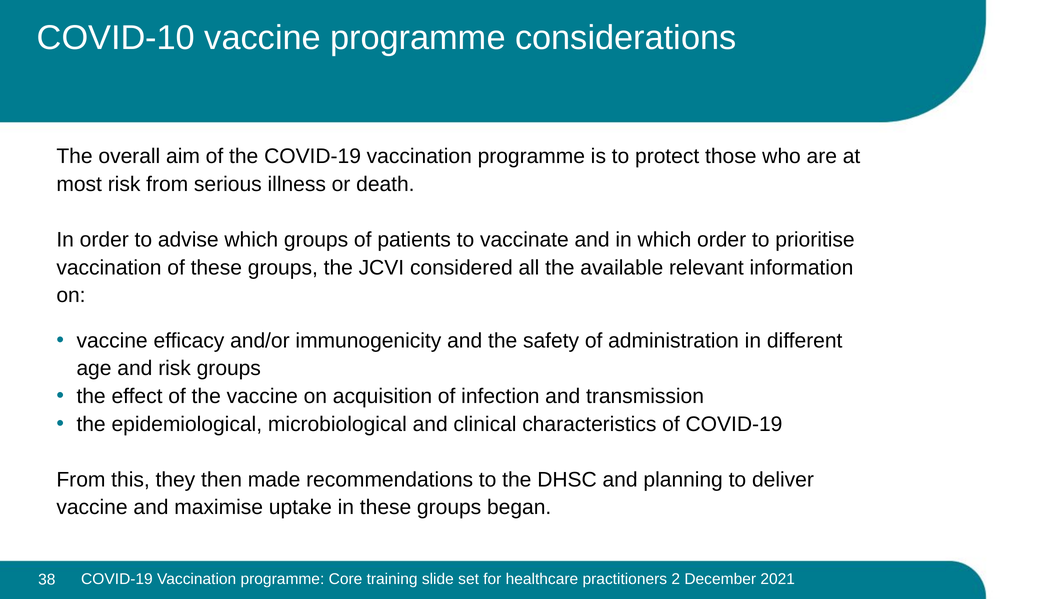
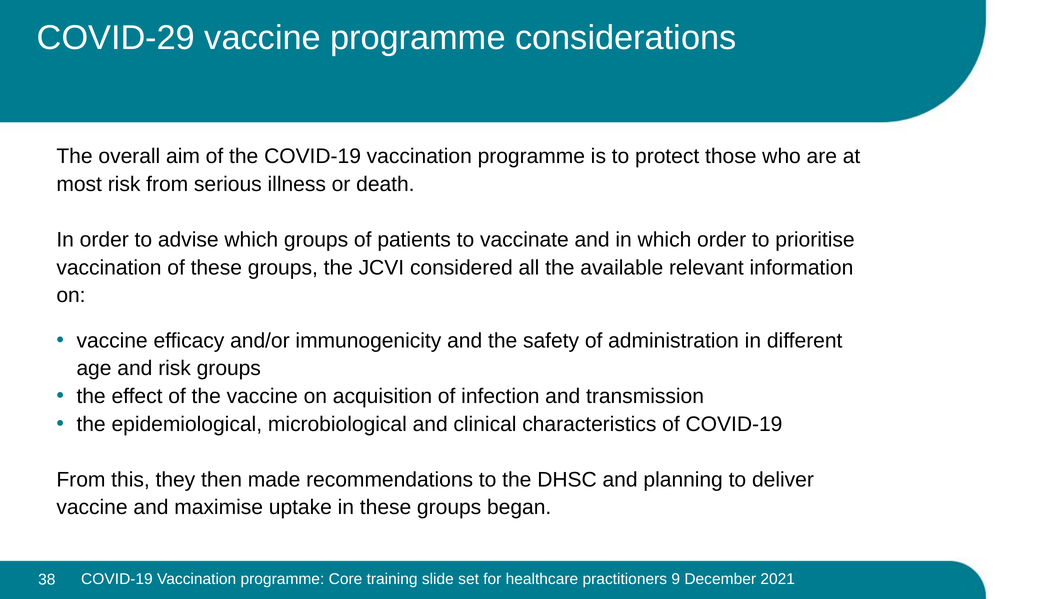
COVID-10: COVID-10 -> COVID-29
2: 2 -> 9
